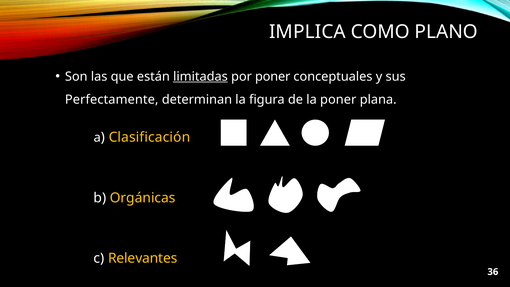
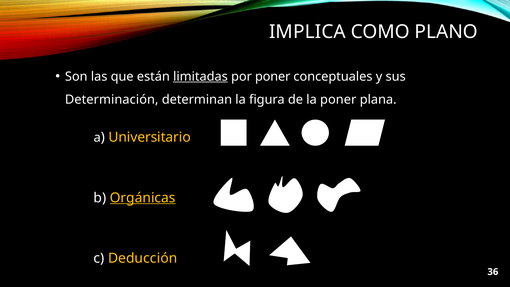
Perfectamente: Perfectamente -> Determinación
Clasificación: Clasificación -> Universitario
Orgánicas underline: none -> present
Relevantes: Relevantes -> Deducción
